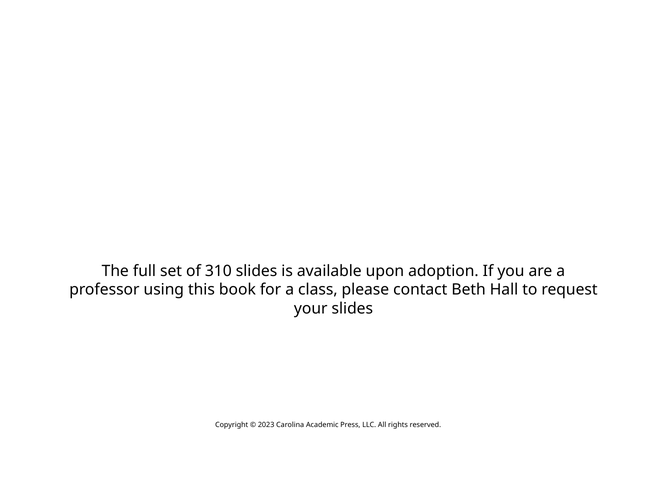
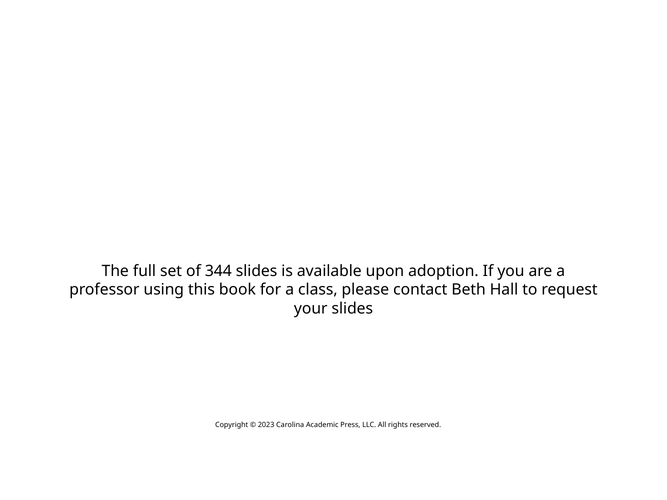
310: 310 -> 344
